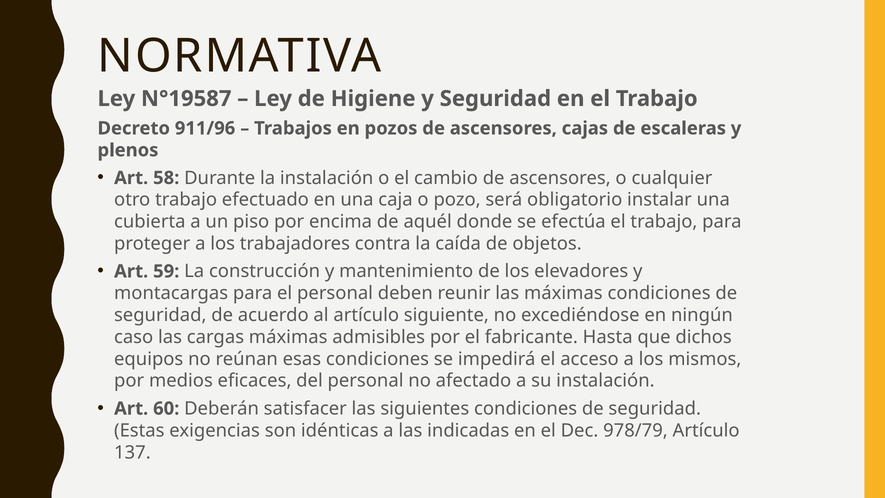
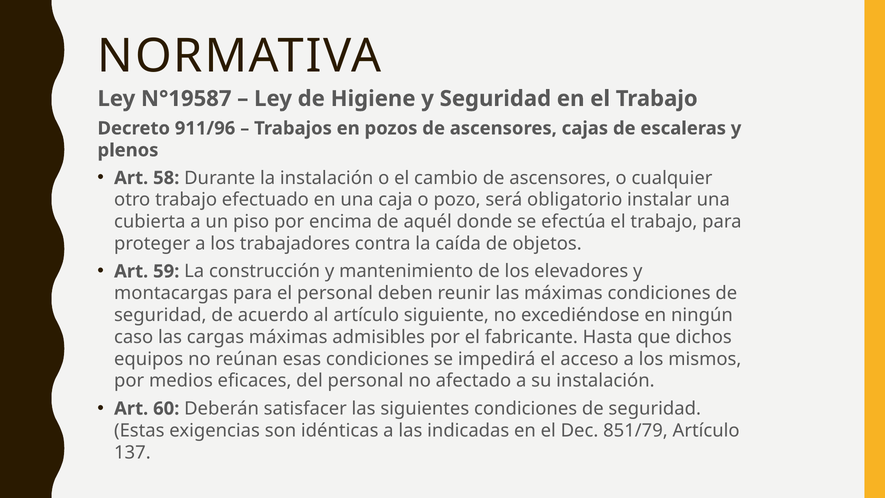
978/79: 978/79 -> 851/79
